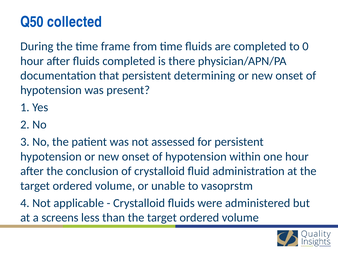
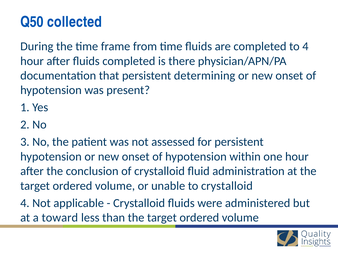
to 0: 0 -> 4
to vasoprstm: vasoprstm -> crystalloid
screens: screens -> toward
